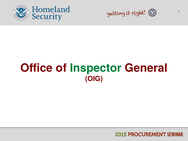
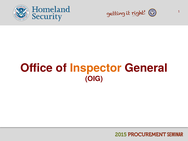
Inspector colour: green -> orange
